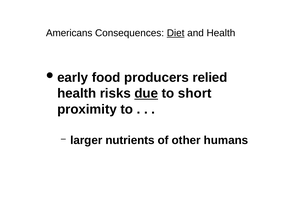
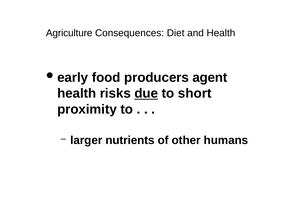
Americans: Americans -> Agriculture
Diet underline: present -> none
relied: relied -> agent
